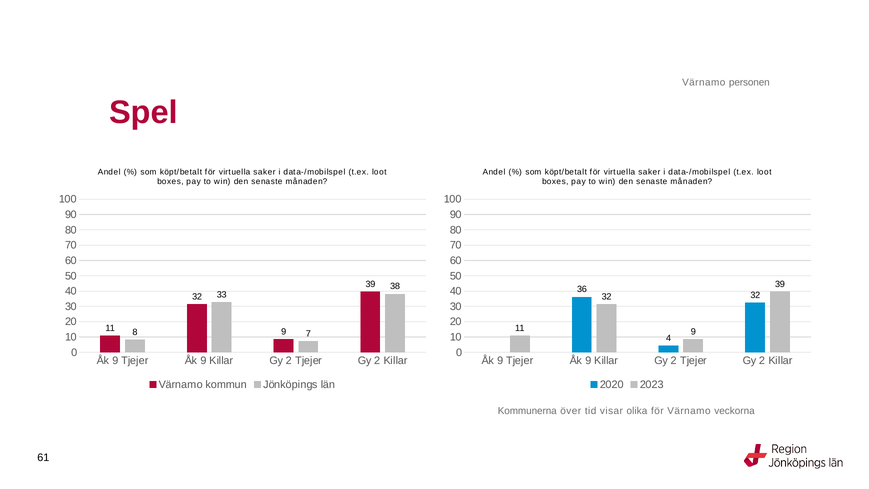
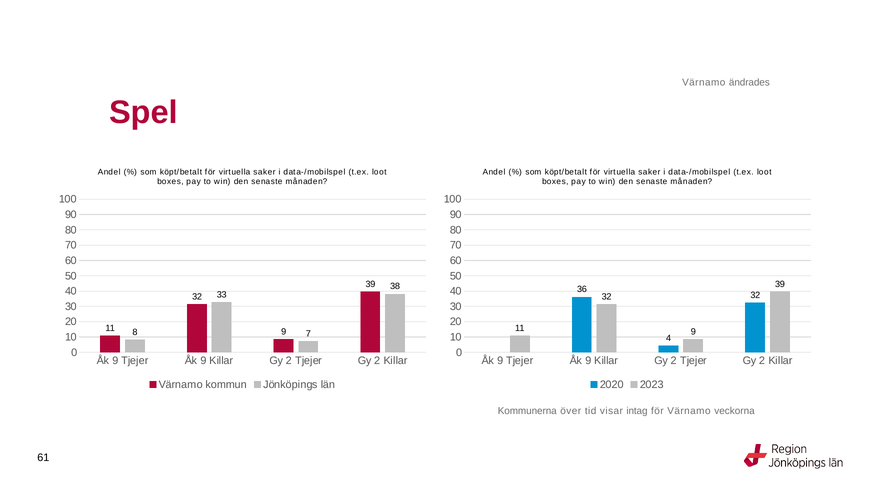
personen: personen -> ändrades
olika: olika -> intag
